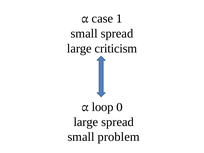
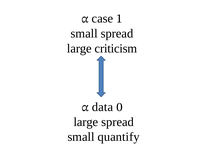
loop: loop -> data
problem: problem -> quantify
